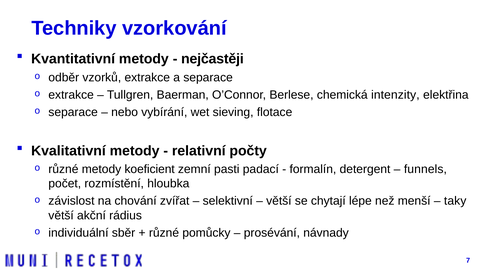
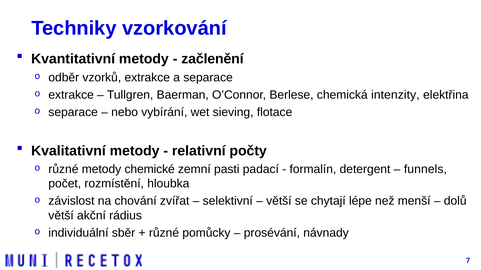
nejčastěji: nejčastěji -> začlenění
koeficient: koeficient -> chemické
taky: taky -> dolů
